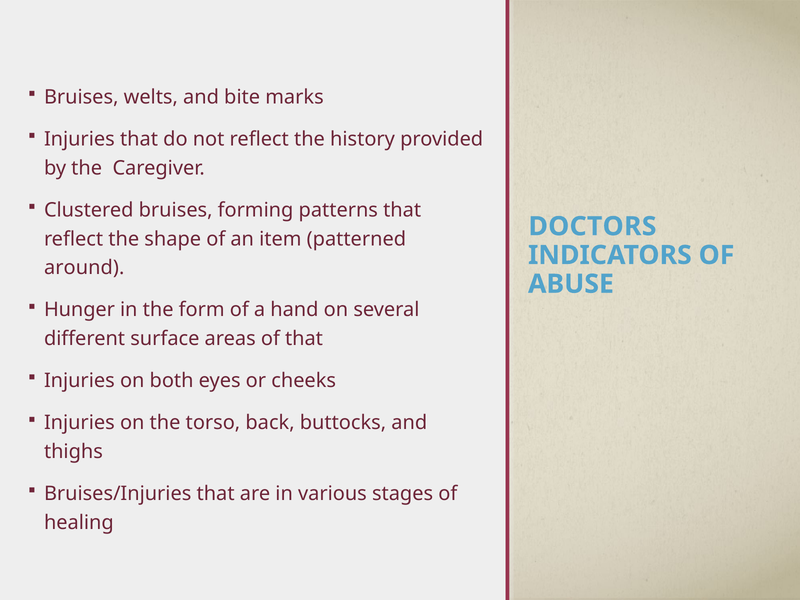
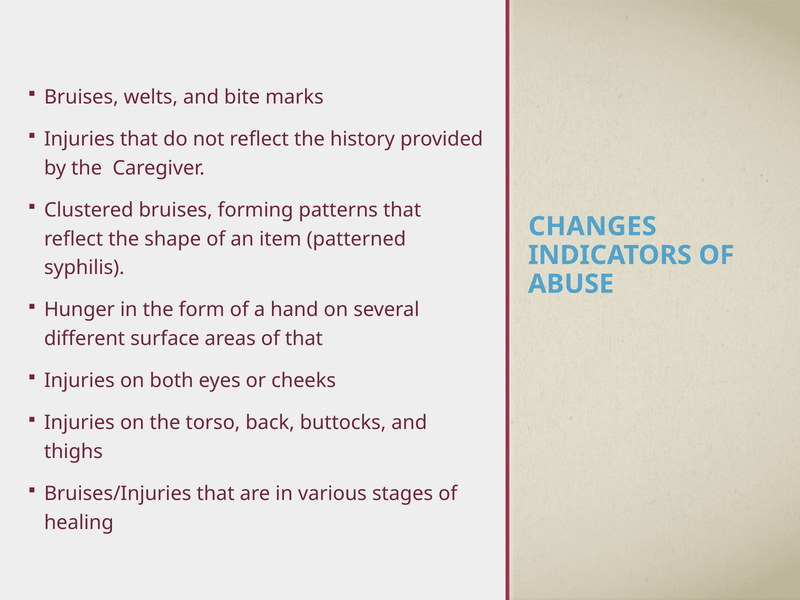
DOCTORS: DOCTORS -> CHANGES
around: around -> syphilis
